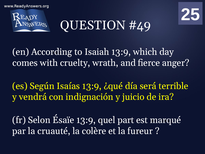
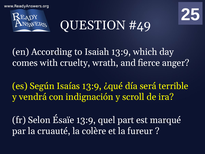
juicio: juicio -> scroll
